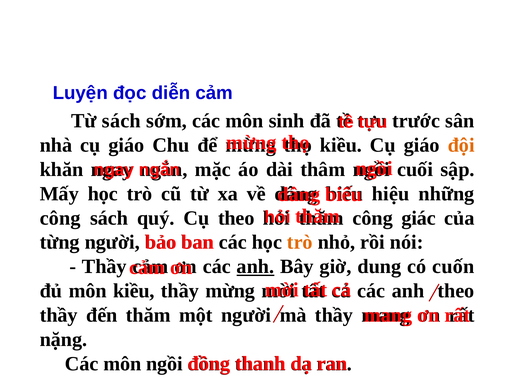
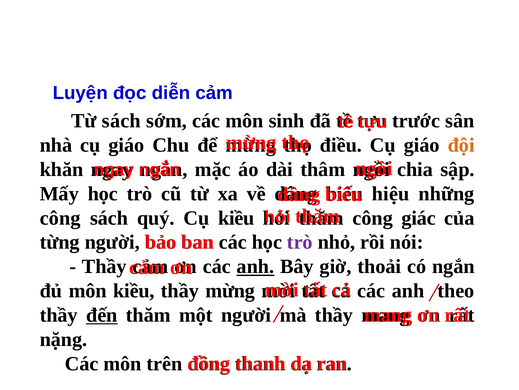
kiều at (341, 145): kiều -> điều
cuối: cuối -> chia
Cụ theo: theo -> kiều
trò at (300, 242) colour: orange -> purple
dung: dung -> thoải
có cuốn: cuốn -> ngắn
đến underline: none -> present
môn ngồi: ngồi -> trên
